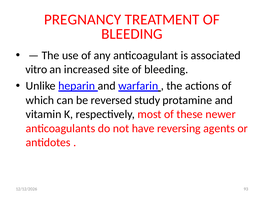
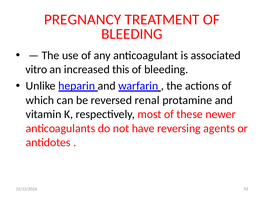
site: site -> this
study: study -> renal
